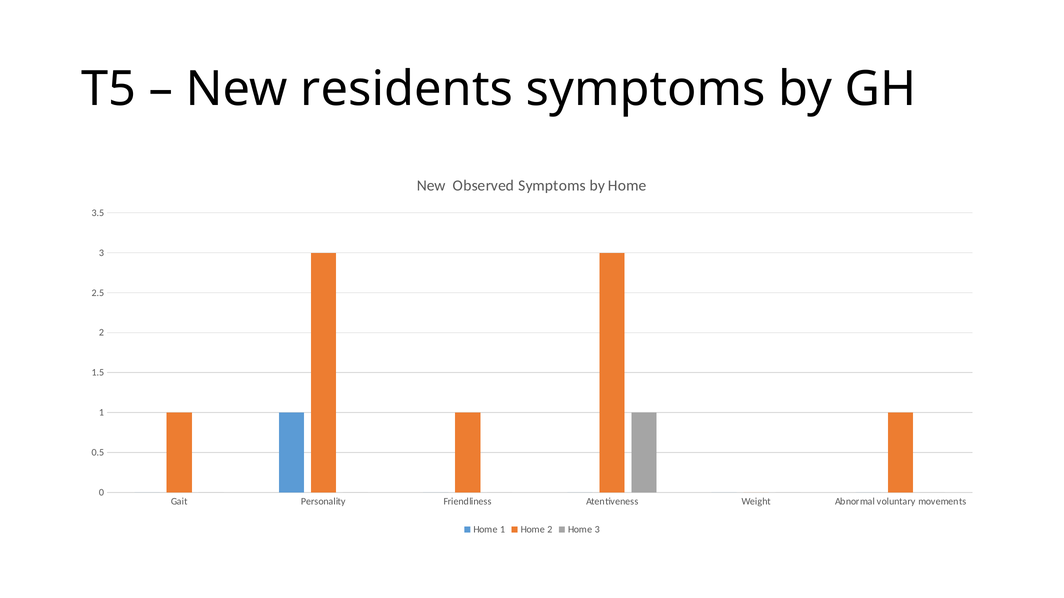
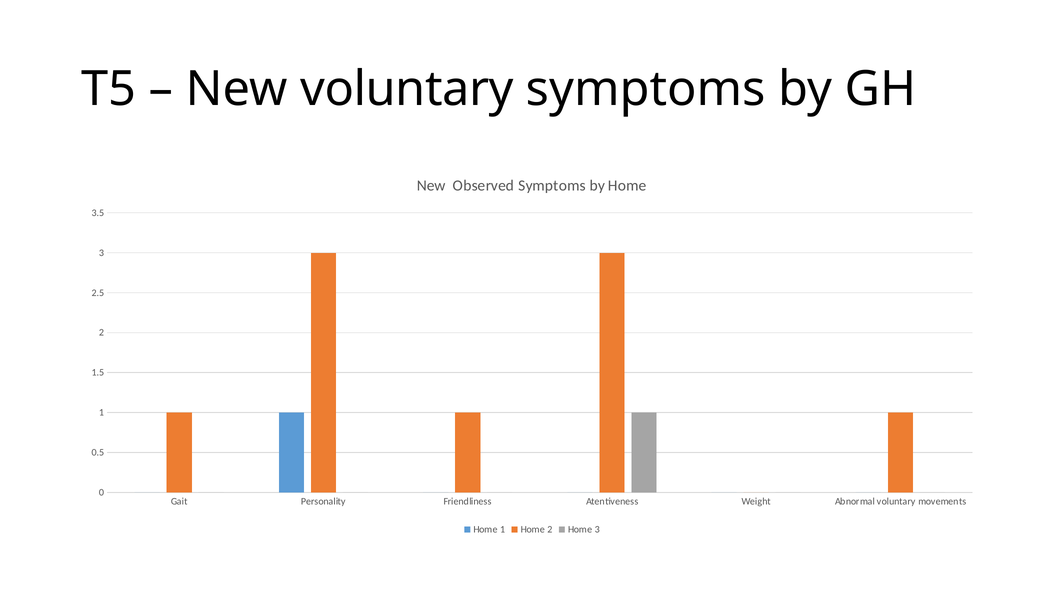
New residents: residents -> voluntary
